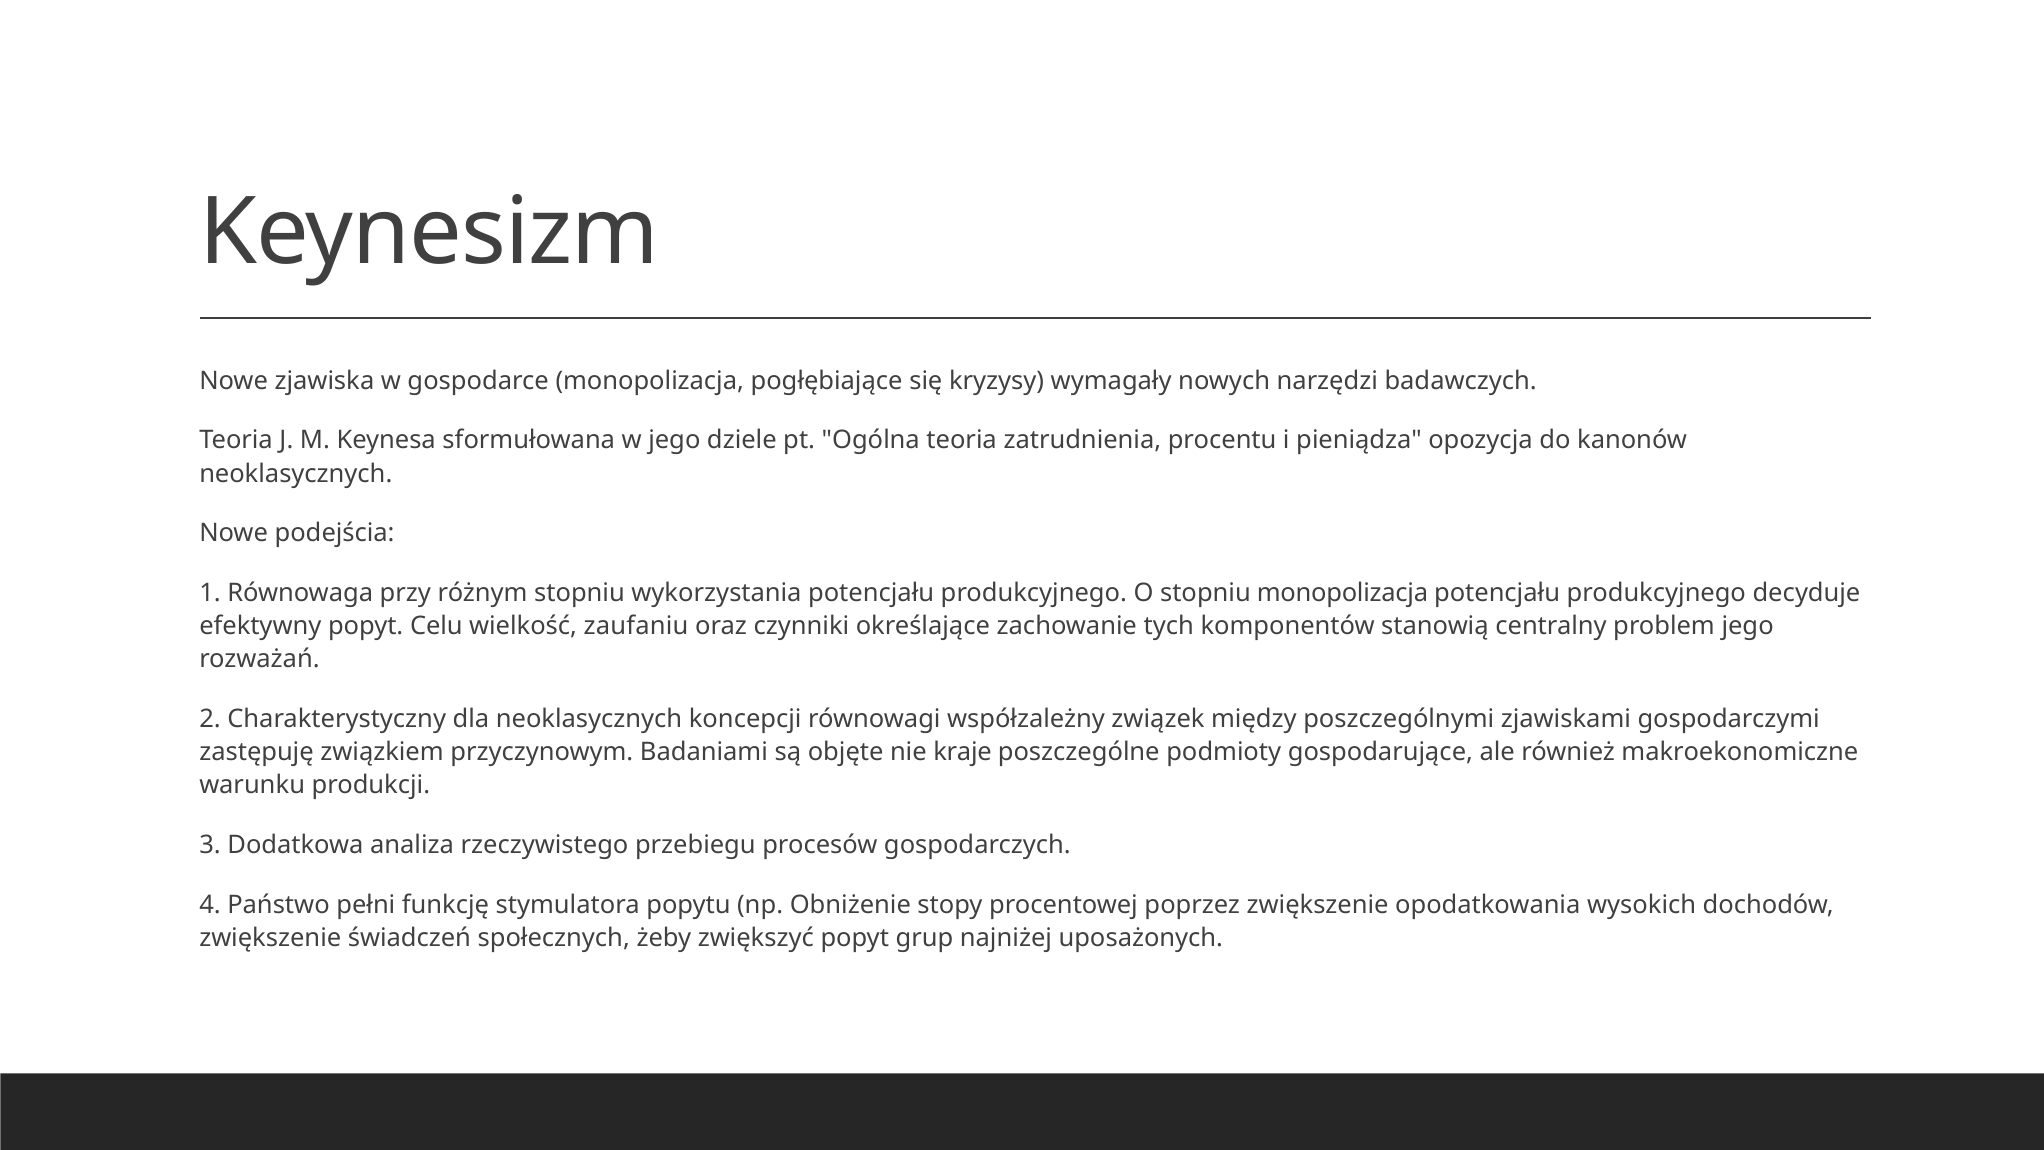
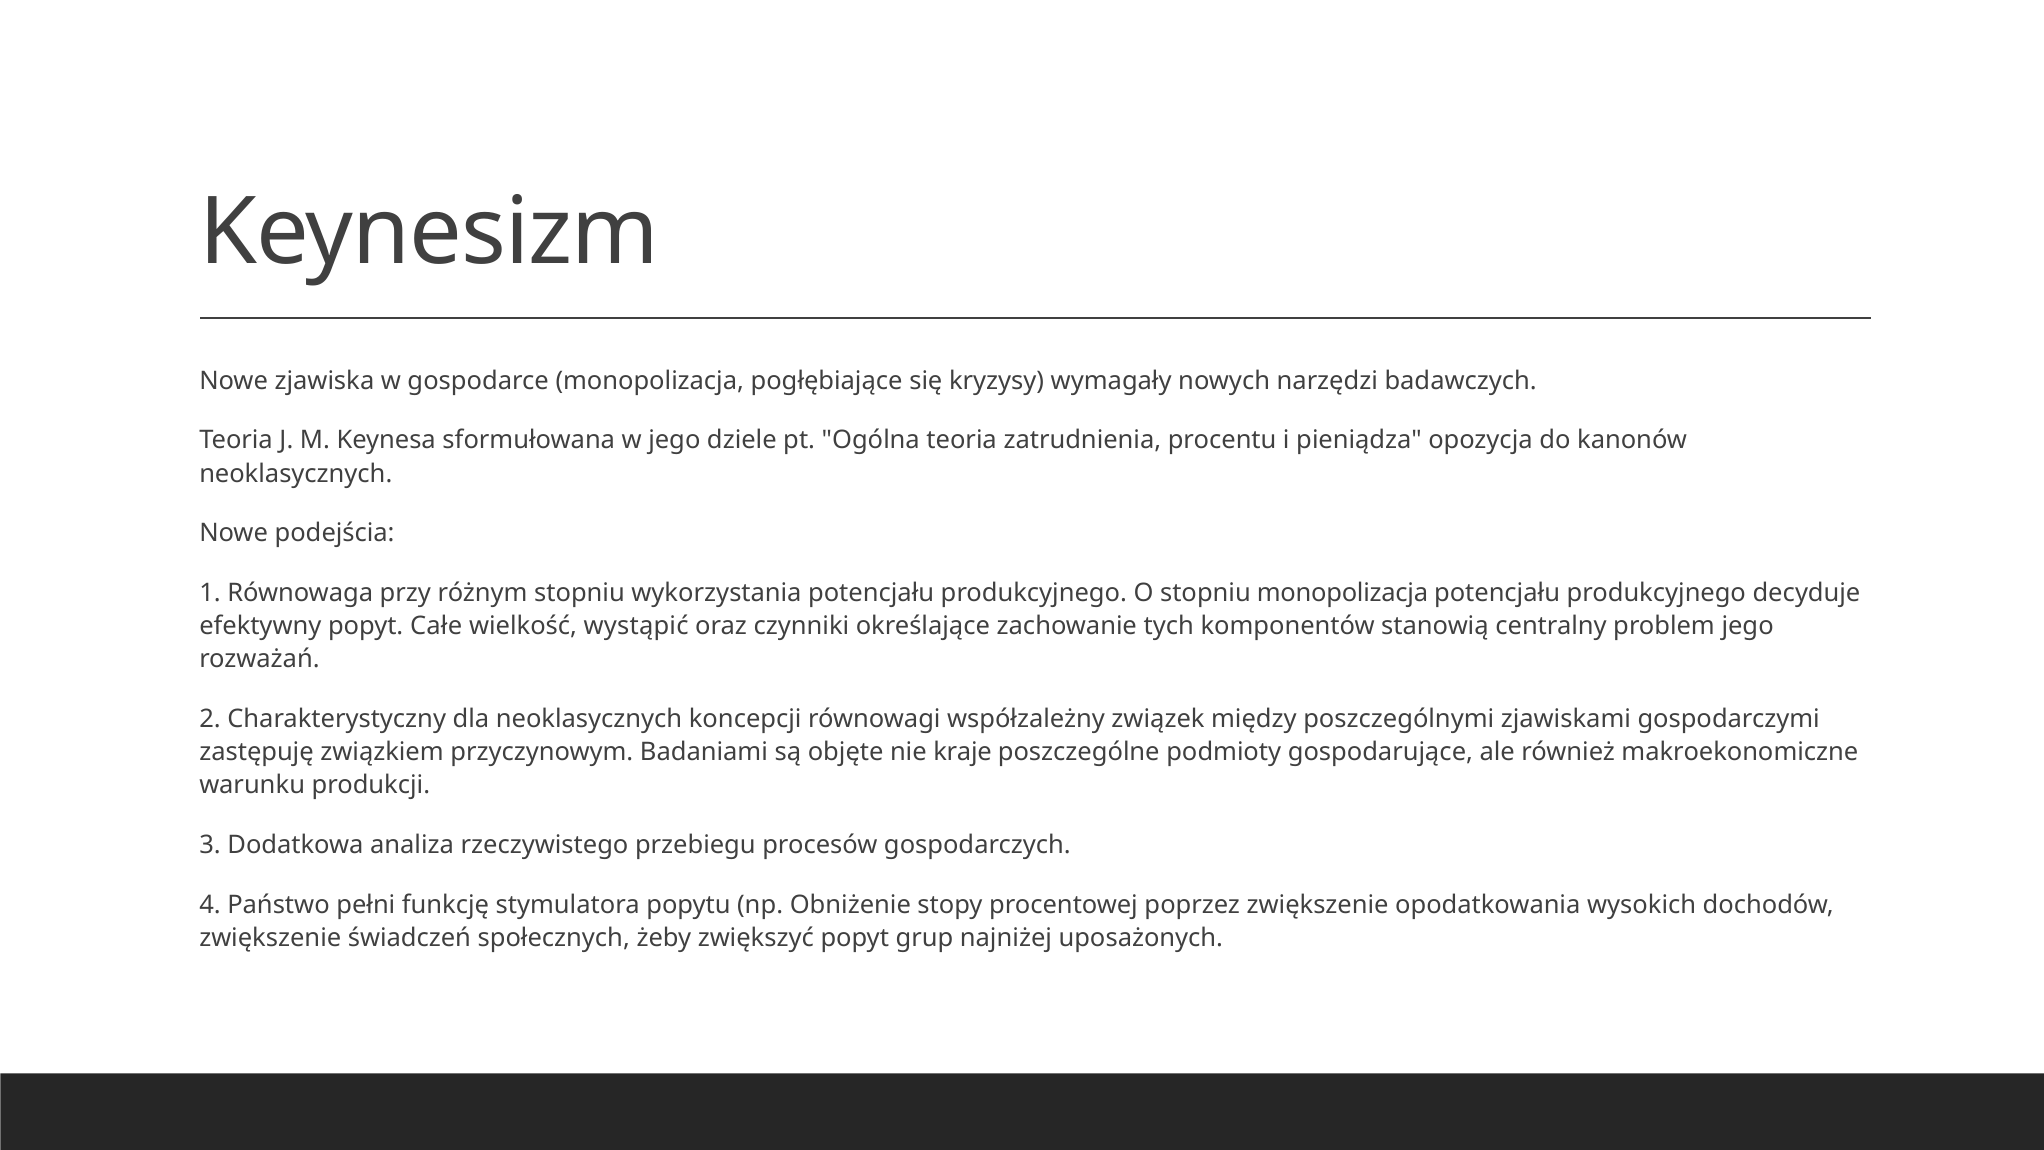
Celu: Celu -> Całe
zaufaniu: zaufaniu -> wystąpić
